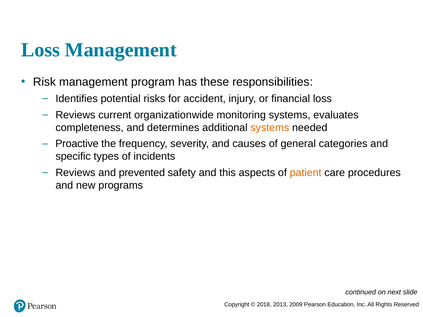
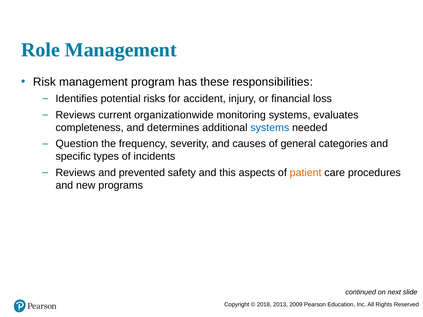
Loss at (41, 50): Loss -> Role
systems at (270, 128) colour: orange -> blue
Proactive: Proactive -> Question
